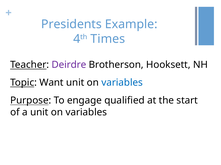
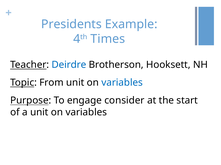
Deirdre colour: purple -> blue
Want: Want -> From
qualified: qualified -> consider
